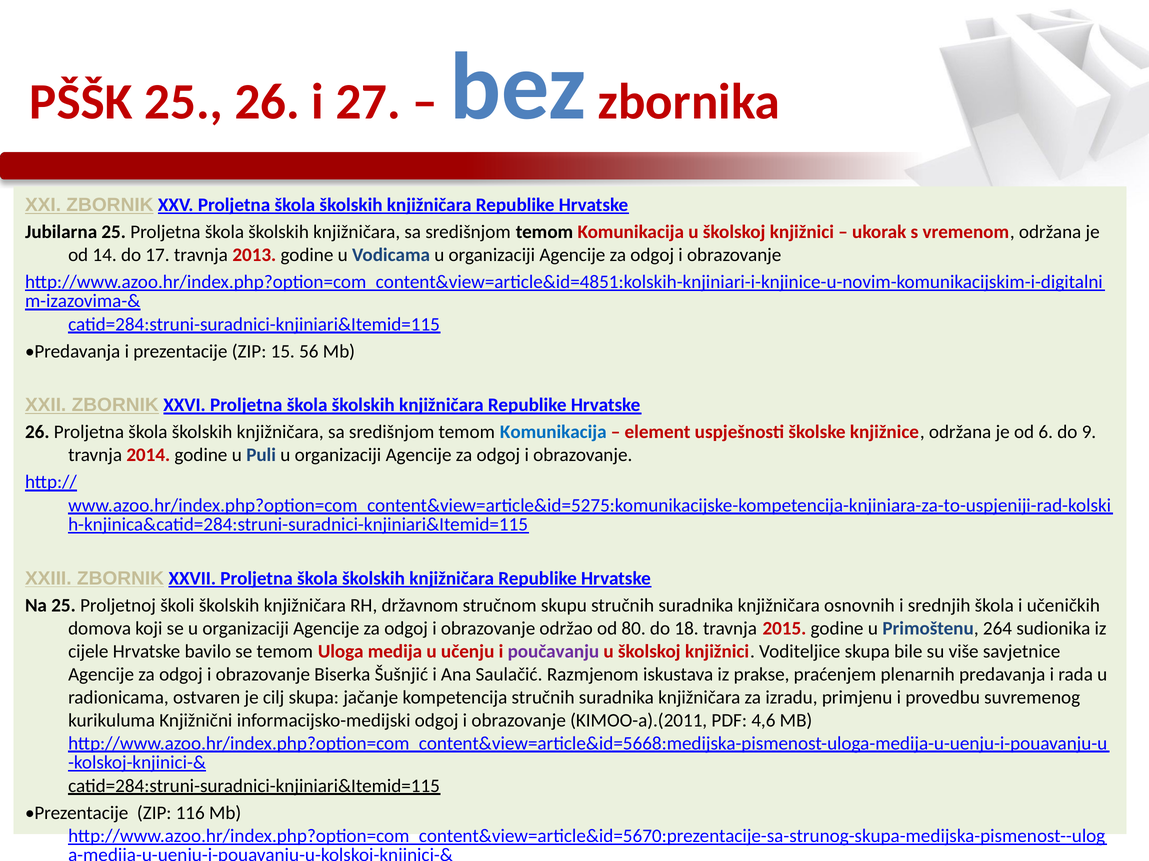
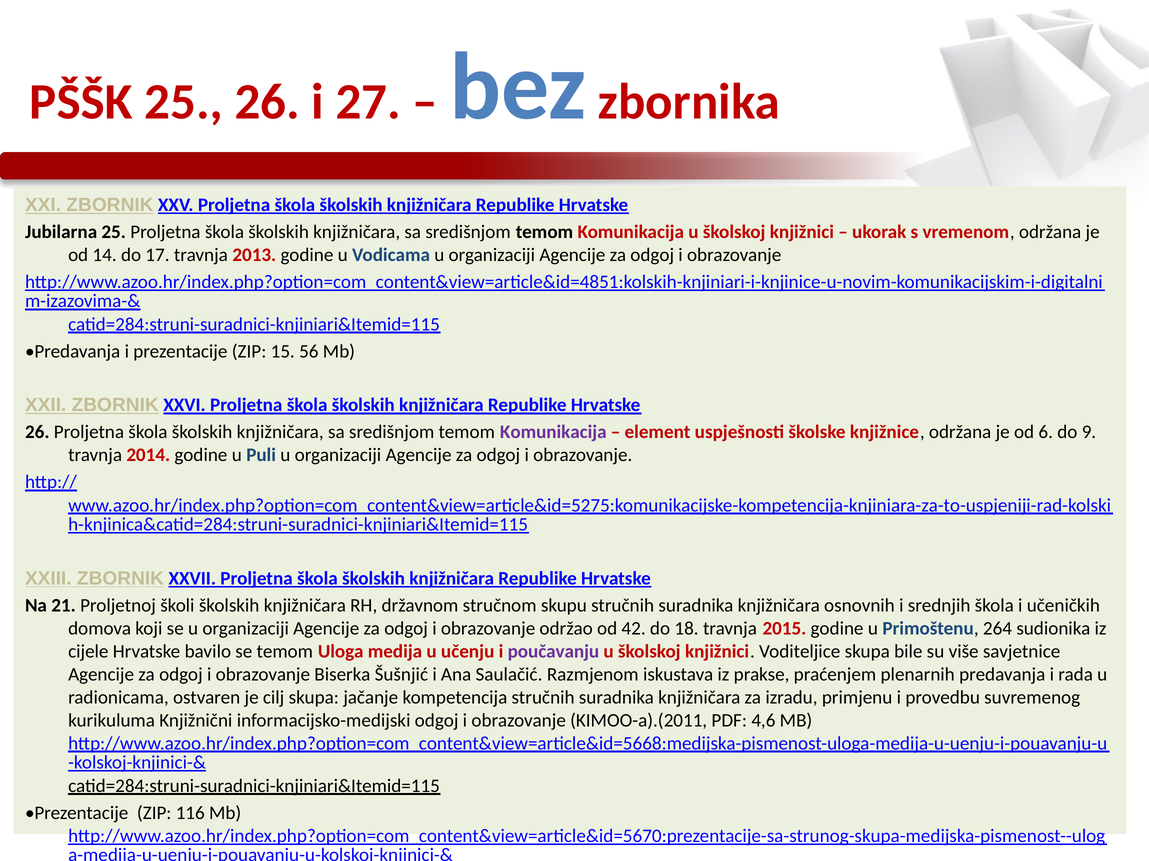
Komunikacija at (553, 433) colour: blue -> purple
Na 25: 25 -> 21
80: 80 -> 42
